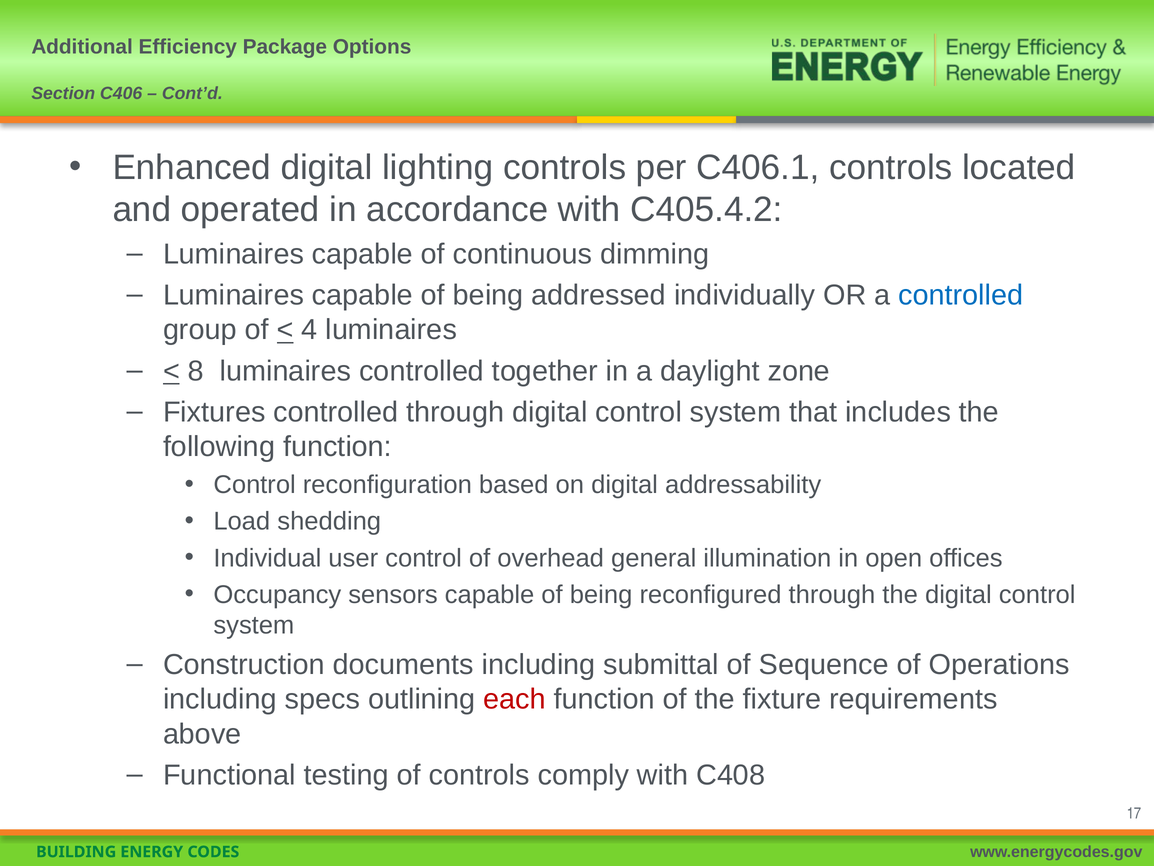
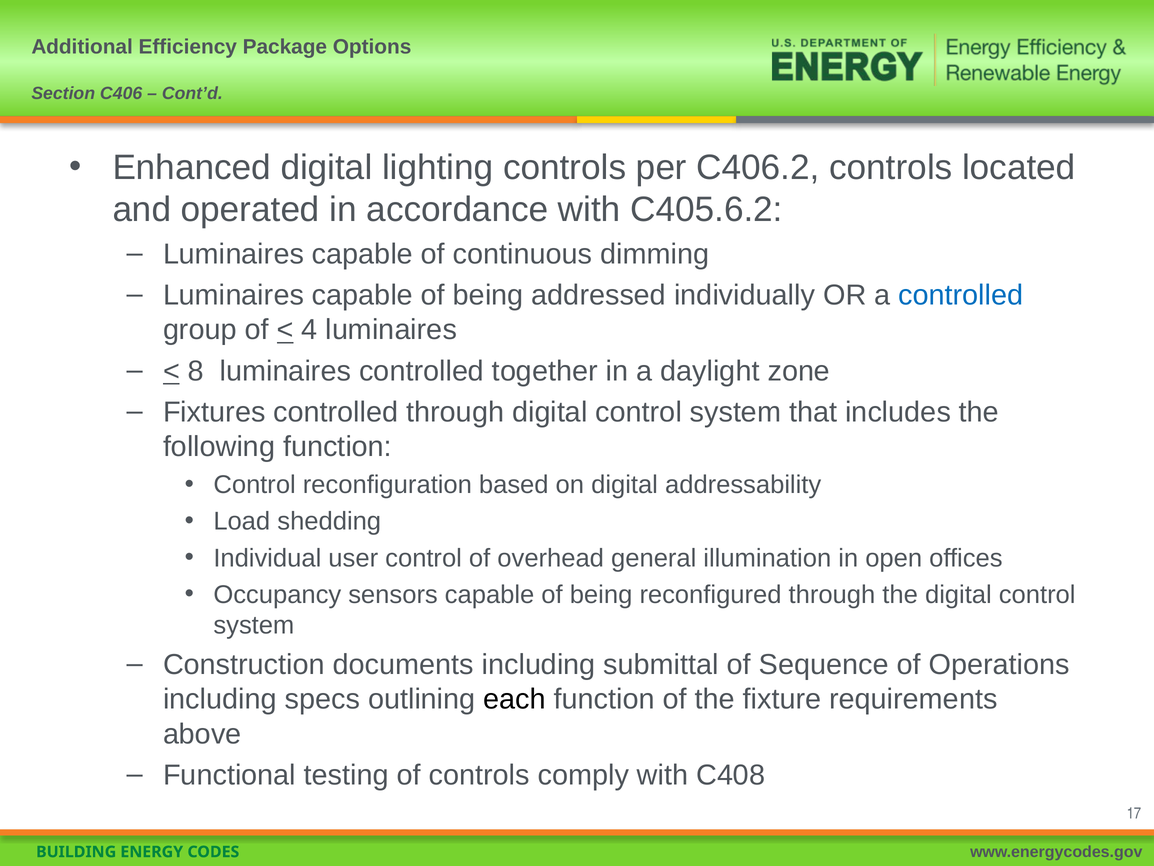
C406.1: C406.1 -> C406.2
C405.4.2: C405.4.2 -> C405.6.2
each colour: red -> black
